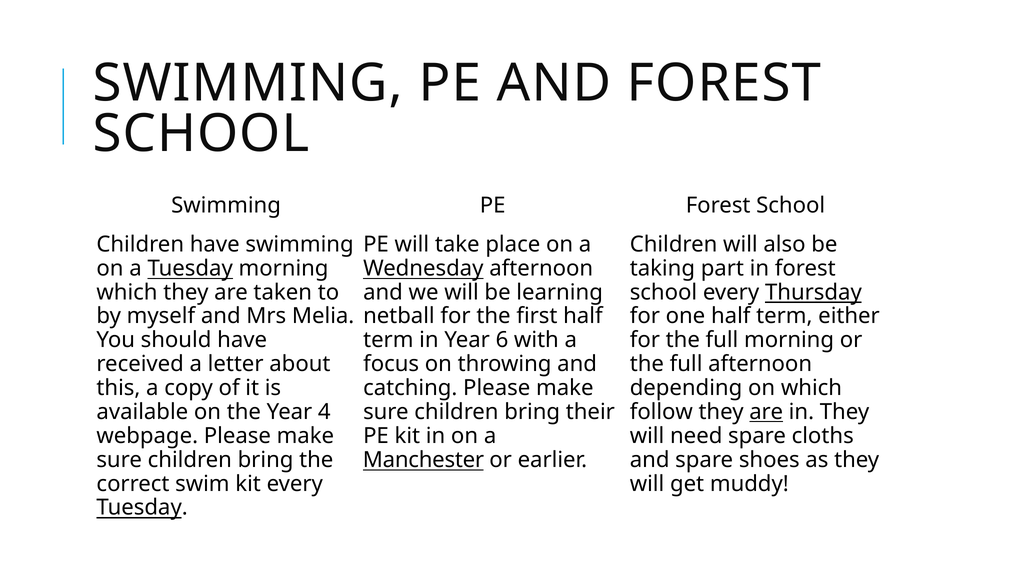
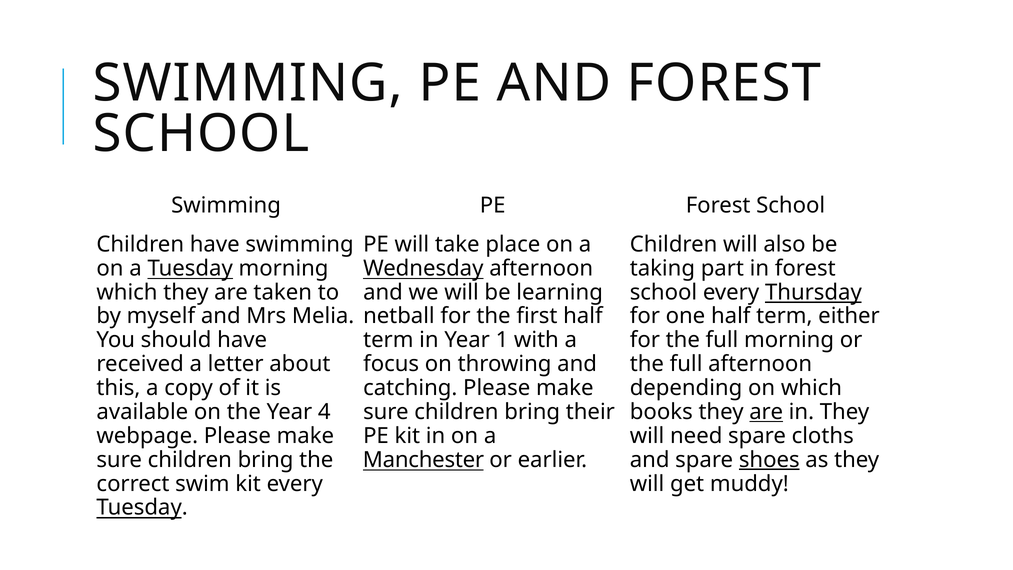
6: 6 -> 1
follow: follow -> books
shoes underline: none -> present
